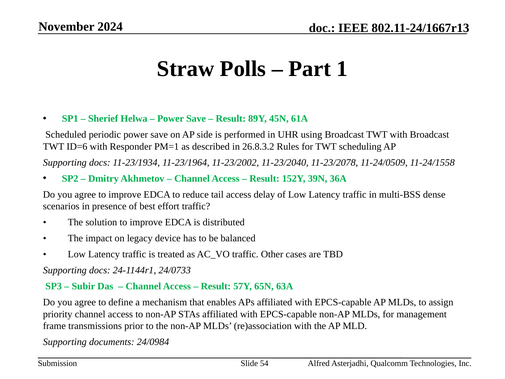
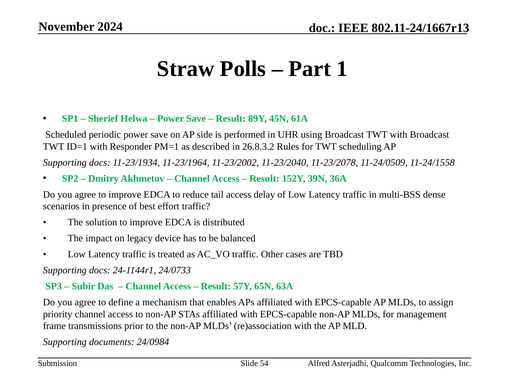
ID=6: ID=6 -> ID=1
